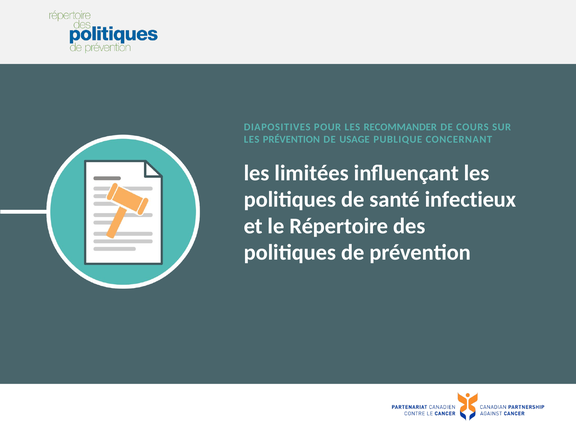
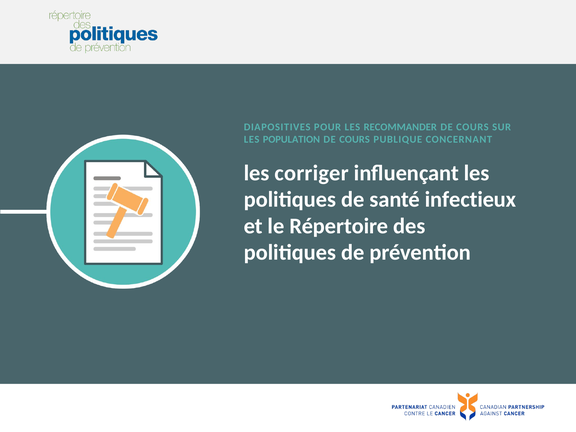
LES PRÉVENTION: PRÉVENTION -> POPULATION
USAGE at (355, 140): USAGE -> COURS
limitées: limitées -> corriger
